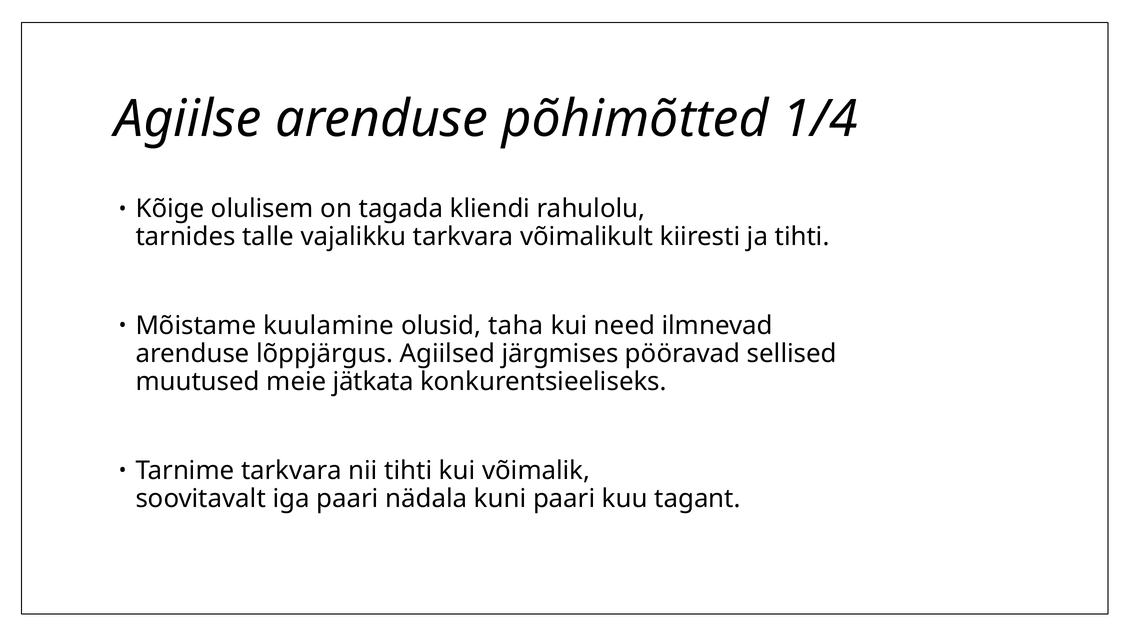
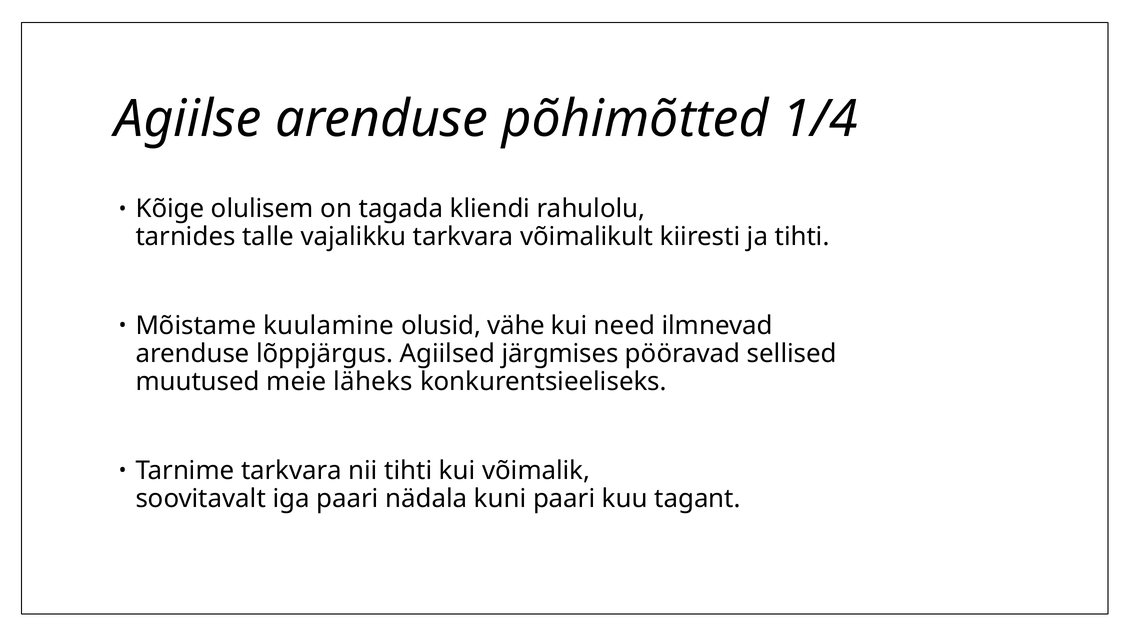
taha: taha -> vähe
jätkata: jätkata -> läheks
